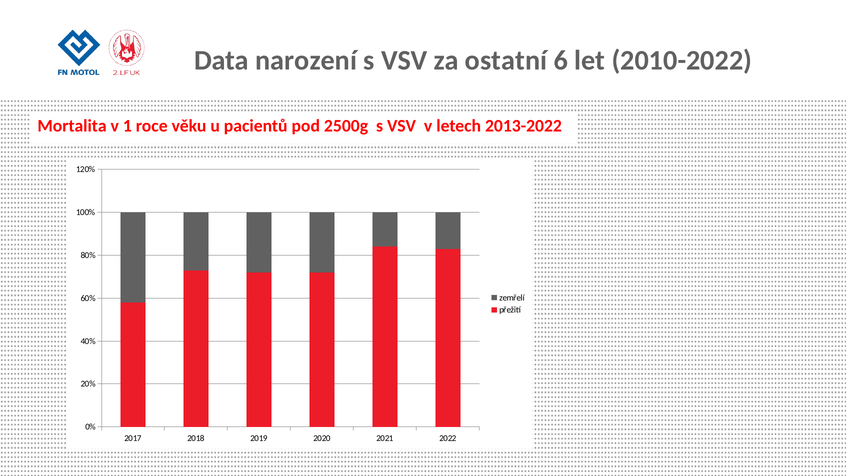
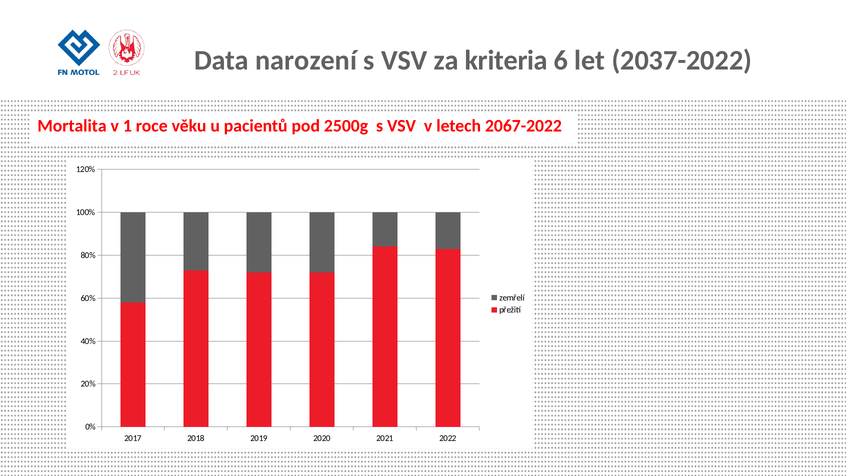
ostatní: ostatní -> kriteria
2010-2022: 2010-2022 -> 2037-2022
2013-2022: 2013-2022 -> 2067-2022
